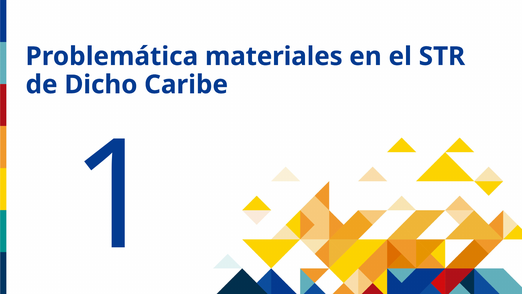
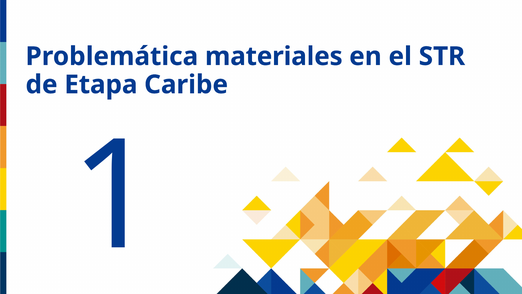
Dicho: Dicho -> Etapa
